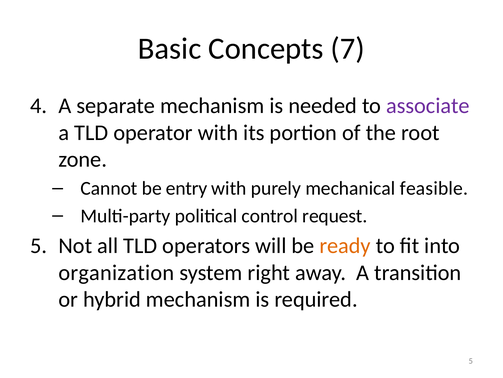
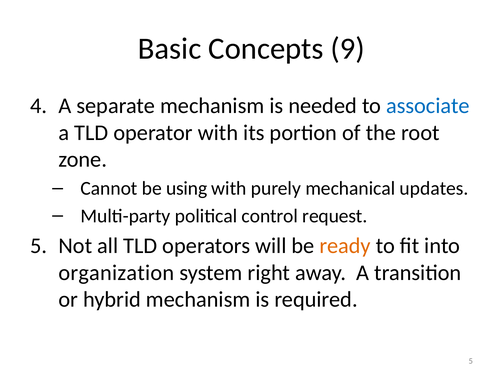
7: 7 -> 9
associate colour: purple -> blue
entry: entry -> using
feasible: feasible -> updates
